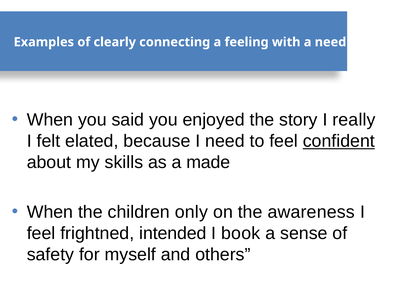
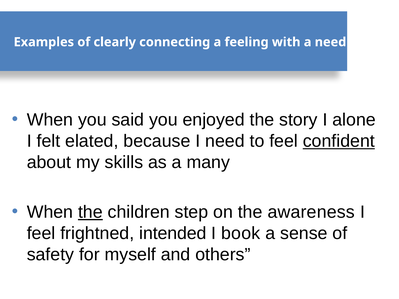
really: really -> alone
made: made -> many
the at (90, 212) underline: none -> present
only: only -> step
